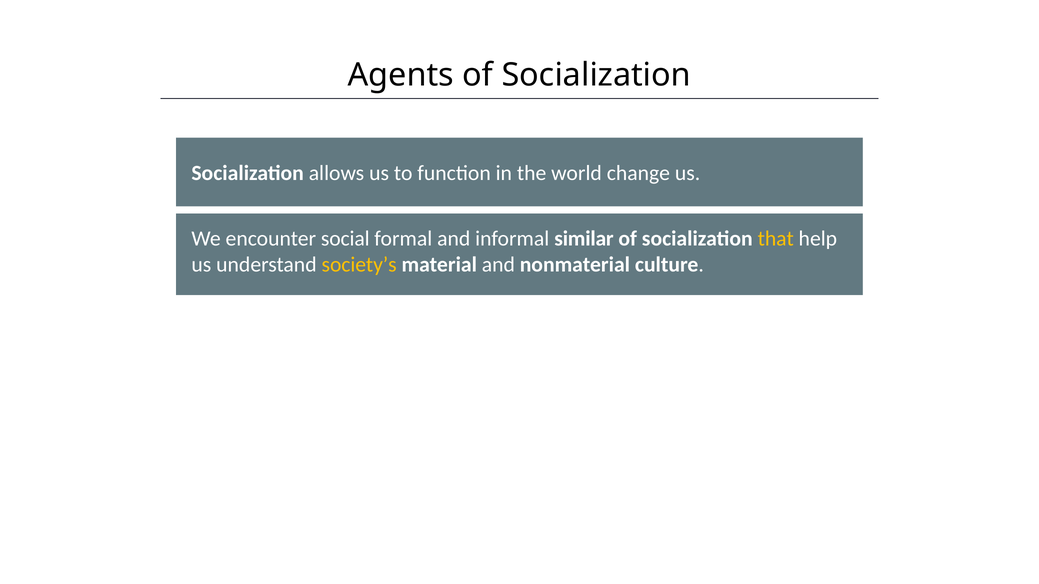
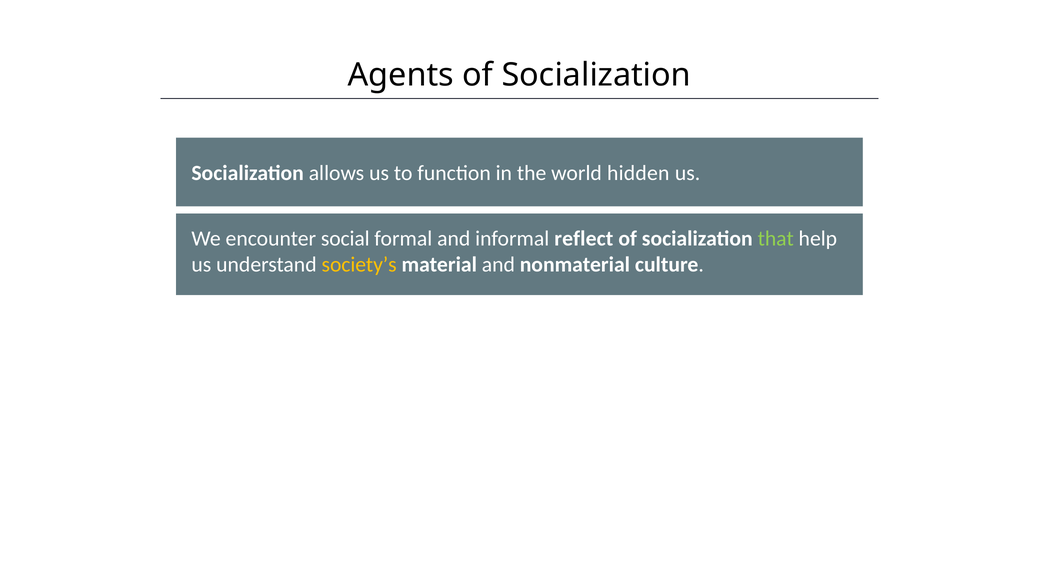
change: change -> hidden
similar: similar -> reflect
that colour: yellow -> light green
